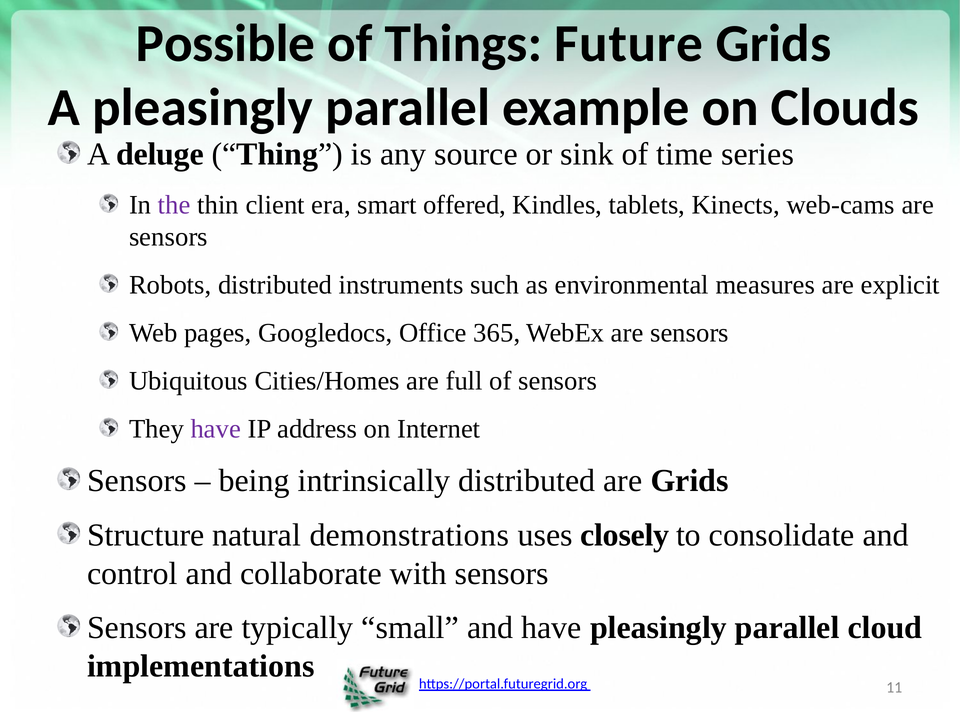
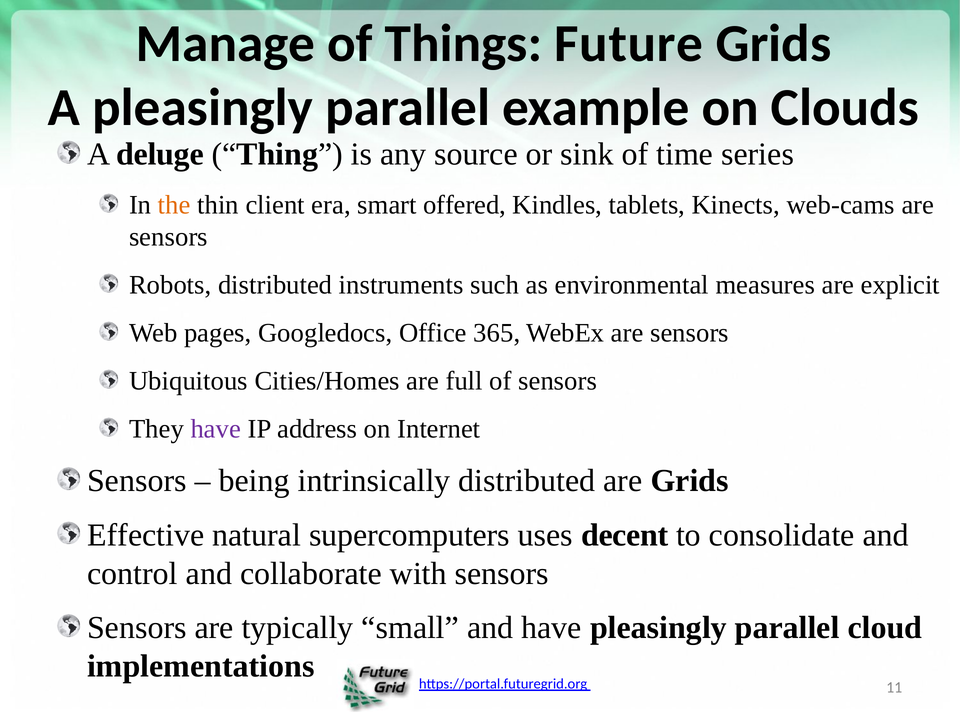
Possible: Possible -> Manage
the colour: purple -> orange
Structure: Structure -> Effective
demonstrations: demonstrations -> supercomputers
closely: closely -> decent
